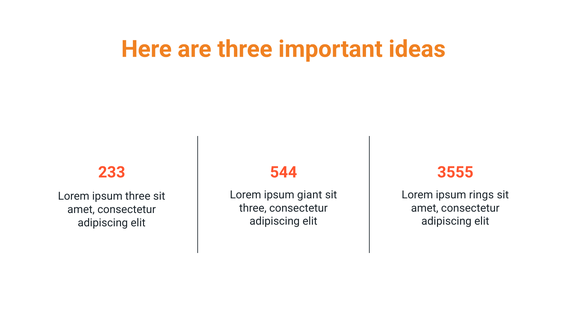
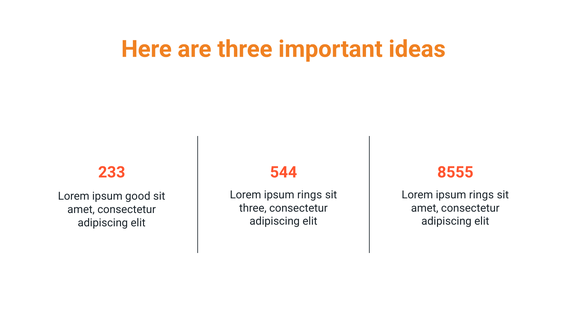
3555: 3555 -> 8555
giant at (310, 195): giant -> rings
ipsum three: three -> good
